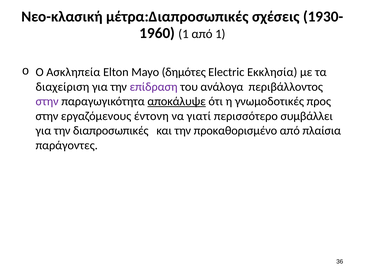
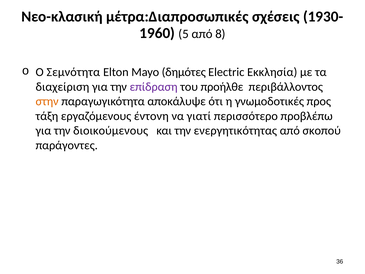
1 at (184, 34): 1 -> 5
από 1: 1 -> 8
Ασκληπεία: Ασκληπεία -> Σεμνότητα
ανάλογα: ανάλογα -> προήλθε
στην at (47, 101) colour: purple -> orange
αποκάλυψε underline: present -> none
στην at (47, 116): στην -> τάξη
συμβάλλει: συμβάλλει -> προβλέπω
διαπροσωπικές: διαπροσωπικές -> διοικούμενους
προκαθορισμένο: προκαθορισμένο -> ενεργητικότητας
πλαίσια: πλαίσια -> σκοπού
